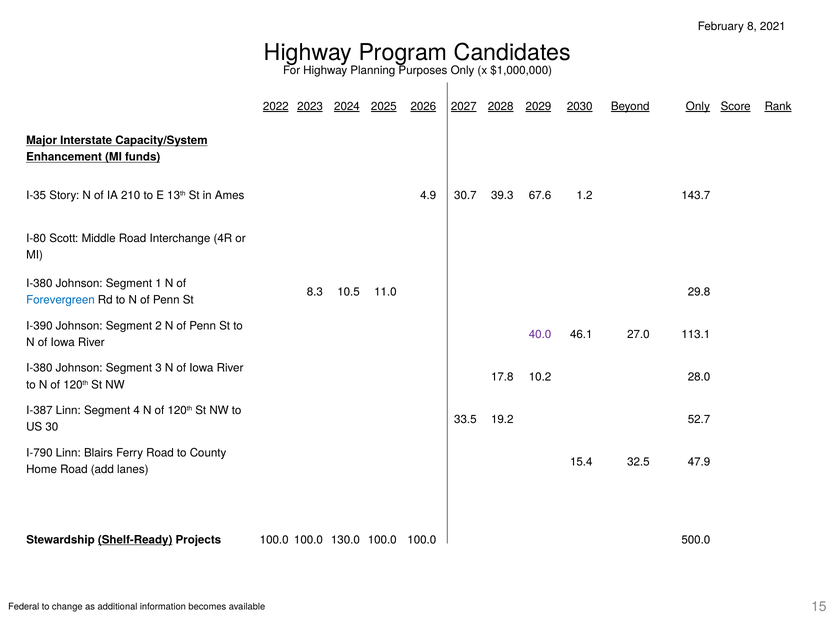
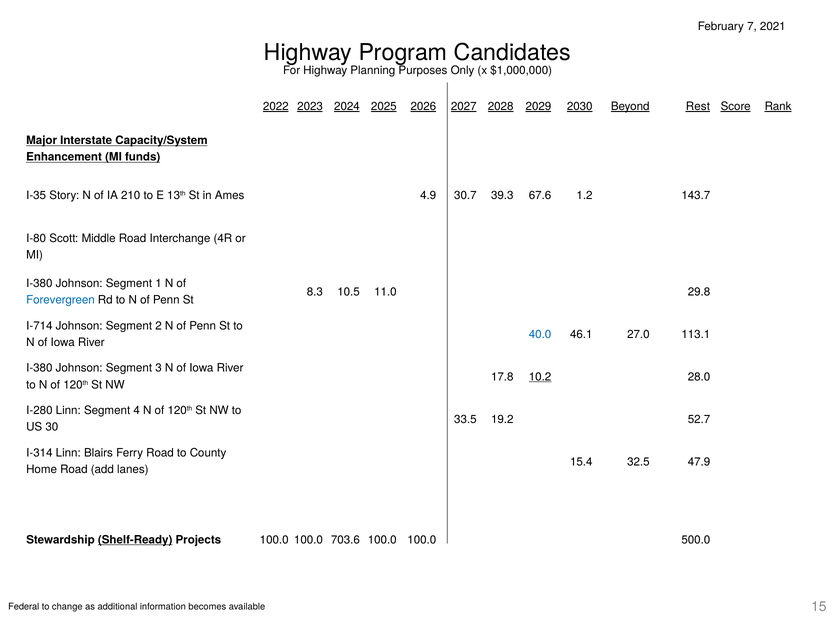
8: 8 -> 7
Beyond Only: Only -> Rest
I-390: I-390 -> I-714
40.0 colour: purple -> blue
10.2 underline: none -> present
I-387: I-387 -> I-280
I-790: I-790 -> I-314
130.0: 130.0 -> 703.6
